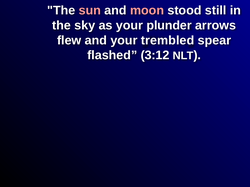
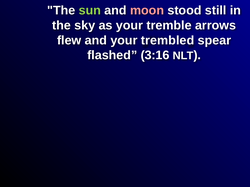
sun colour: pink -> light green
plunder: plunder -> tremble
3:12: 3:12 -> 3:16
